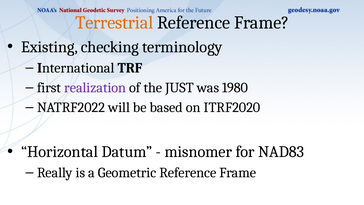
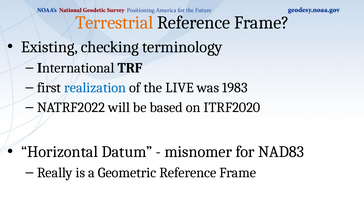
realization colour: purple -> blue
JUST: JUST -> LIVE
1980: 1980 -> 1983
